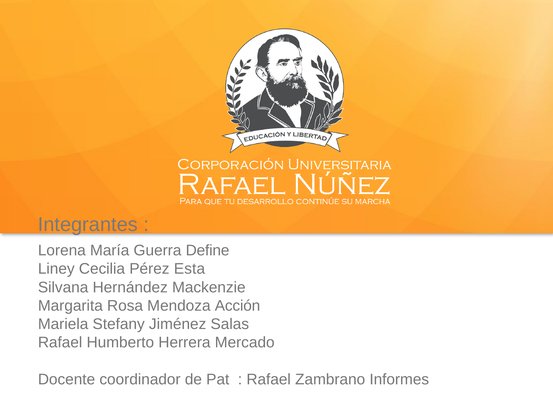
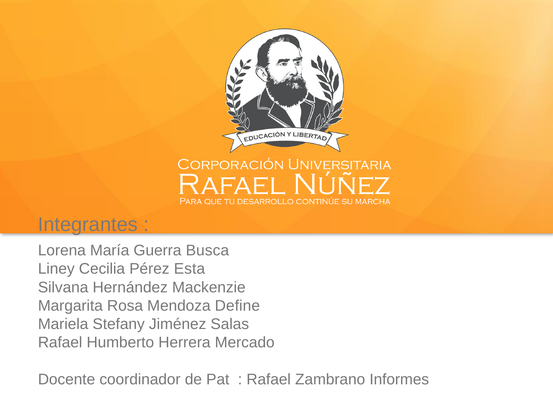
Define: Define -> Busca
Acción: Acción -> Define
